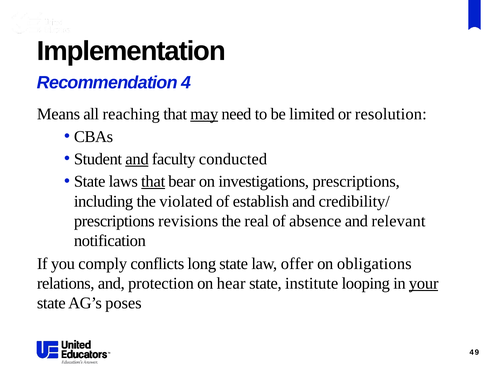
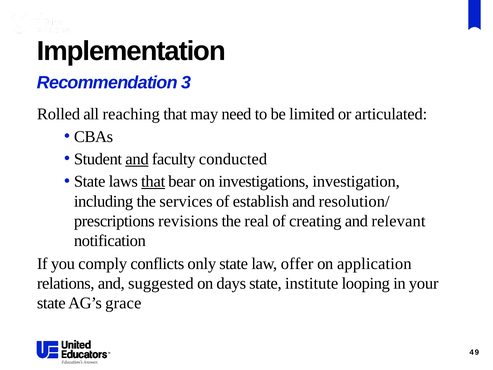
4: 4 -> 3
Means: Means -> Rolled
may underline: present -> none
resolution: resolution -> articulated
investigations prescriptions: prescriptions -> investigation
violated: violated -> services
credibility/: credibility/ -> resolution/
absence: absence -> creating
long: long -> only
obligations: obligations -> application
protection: protection -> suggested
hear: hear -> days
your underline: present -> none
poses: poses -> grace
